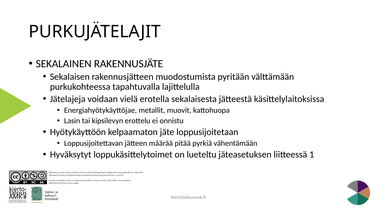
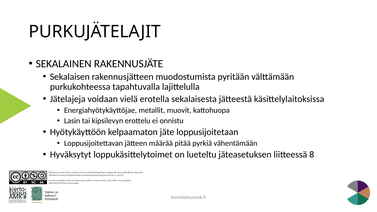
1: 1 -> 8
